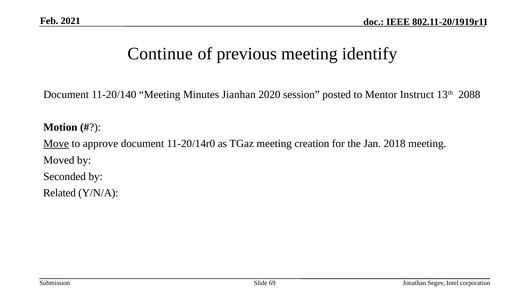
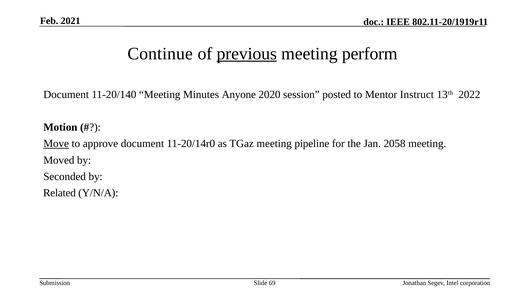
previous underline: none -> present
identify: identify -> perform
Jianhan: Jianhan -> Anyone
2088: 2088 -> 2022
creation: creation -> pipeline
2018: 2018 -> 2058
